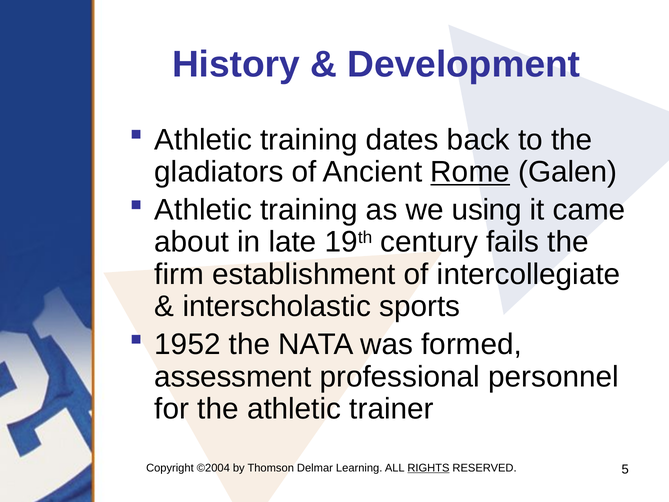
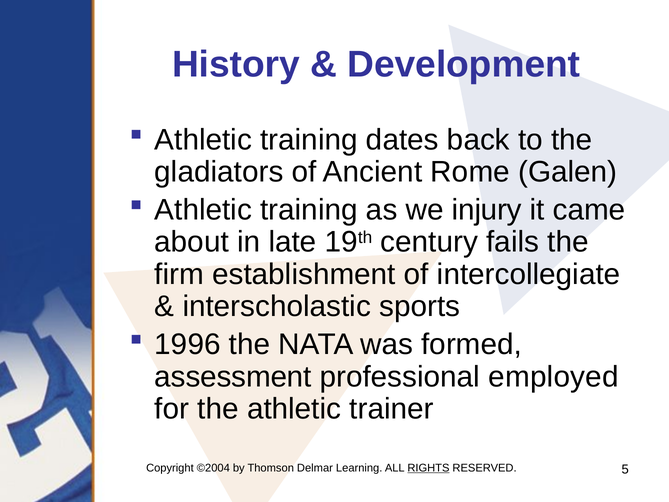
Rome underline: present -> none
using: using -> injury
1952: 1952 -> 1996
personnel: personnel -> employed
